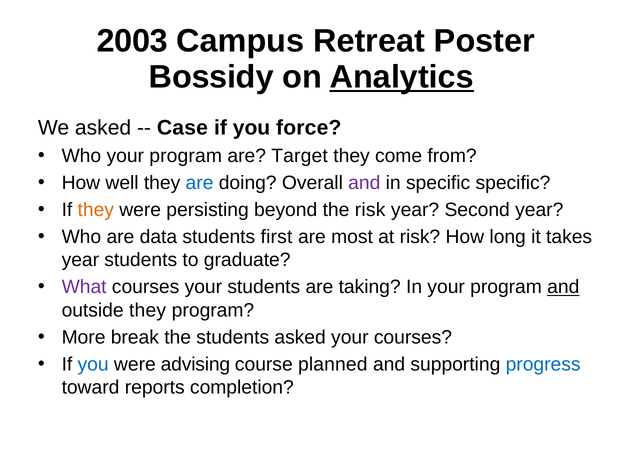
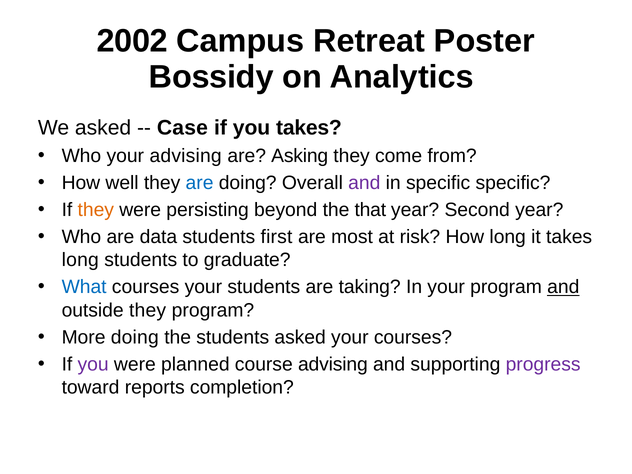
2003: 2003 -> 2002
Analytics underline: present -> none
you force: force -> takes
Who your program: program -> advising
Target: Target -> Asking
the risk: risk -> that
year at (80, 260): year -> long
What colour: purple -> blue
More break: break -> doing
you at (93, 364) colour: blue -> purple
advising: advising -> planned
course planned: planned -> advising
progress colour: blue -> purple
